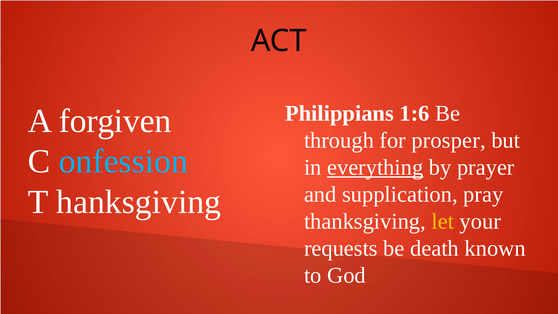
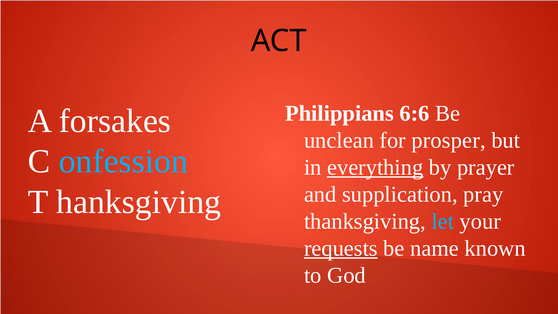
1:6: 1:6 -> 6:6
forgiven: forgiven -> forsakes
through: through -> unclean
let colour: yellow -> light blue
requests underline: none -> present
death: death -> name
